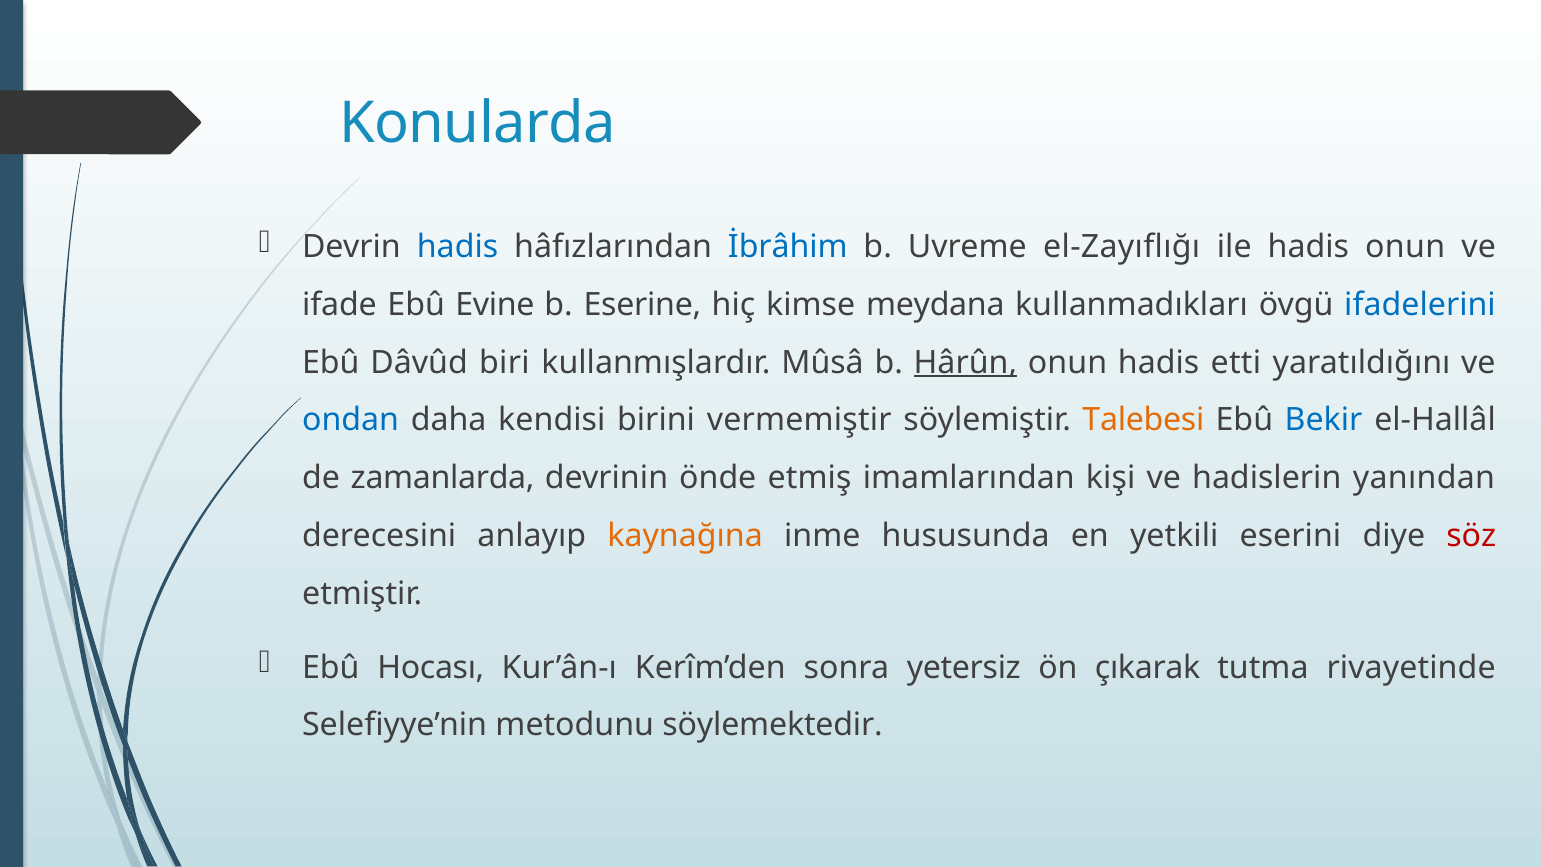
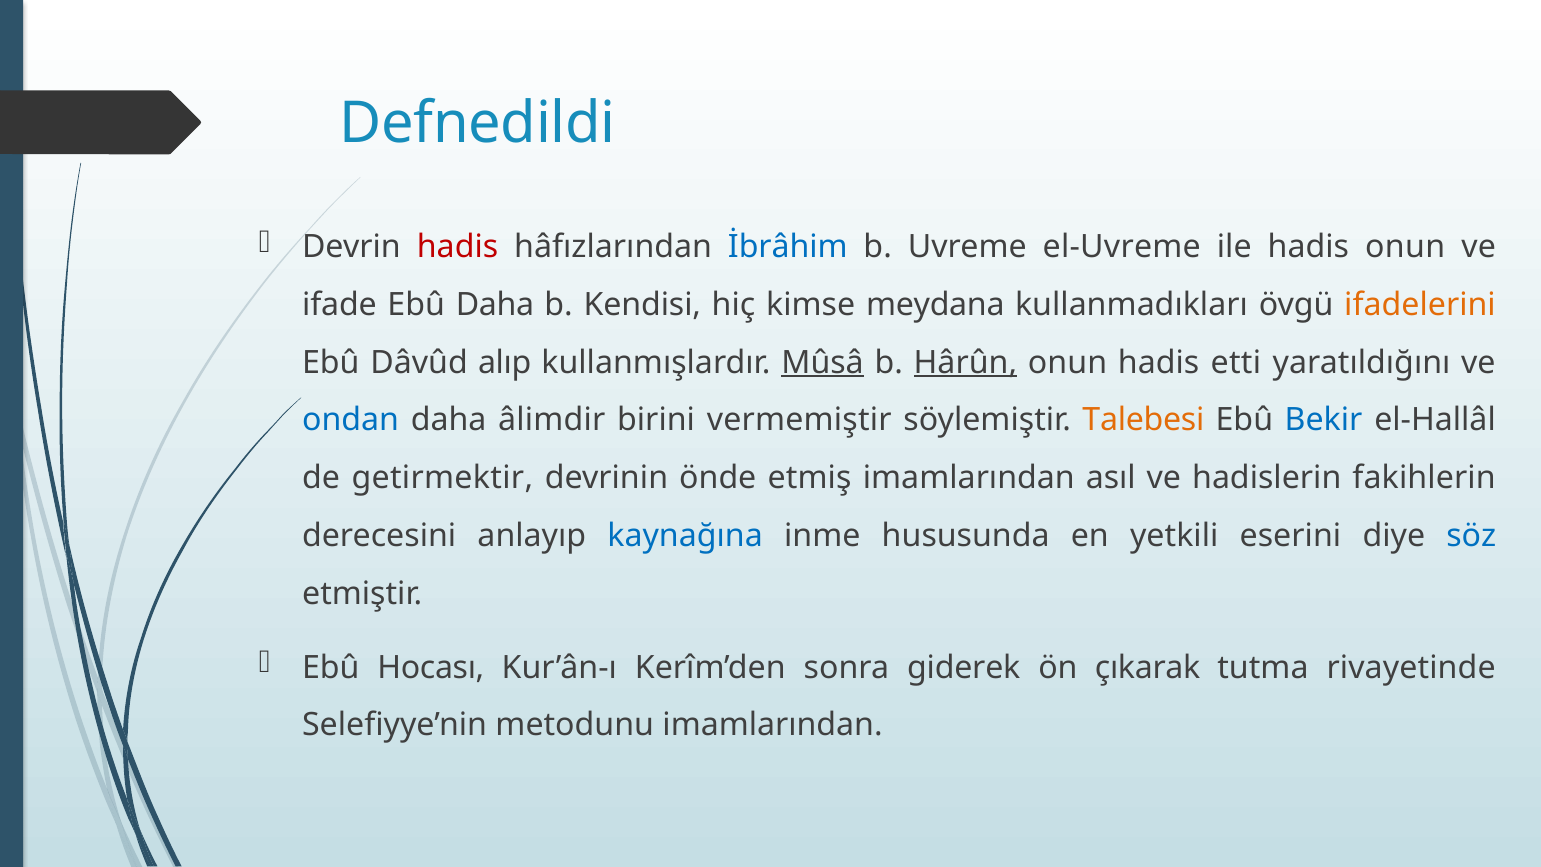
Konularda: Konularda -> Defnedildi
hadis at (458, 247) colour: blue -> red
el-Zayıflığı: el-Zayıflığı -> el-Uvreme
Ebû Evine: Evine -> Daha
Eserine: Eserine -> Kendisi
ifadelerini colour: blue -> orange
biri: biri -> alıp
Mûsâ underline: none -> present
kendisi: kendisi -> âlimdir
zamanlarda: zamanlarda -> getirmektir
kişi: kişi -> asıl
yanından: yanından -> fakihlerin
kaynağına colour: orange -> blue
söz colour: red -> blue
yetersiz: yetersiz -> giderek
metodunu söylemektedir: söylemektedir -> imamlarından
